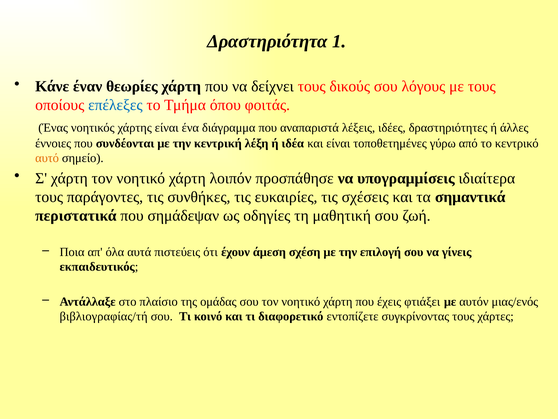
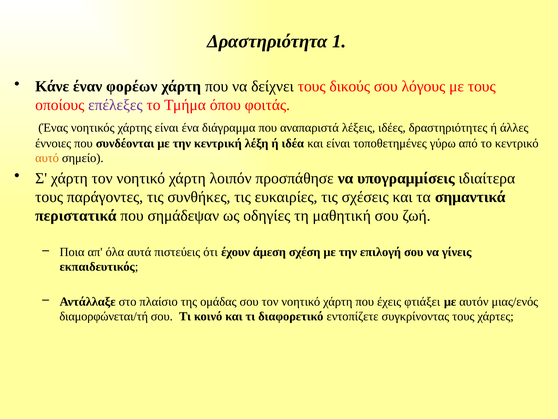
θεωρίες: θεωρίες -> φορέων
επέλεξες colour: blue -> purple
βιβλιογραφίας/τή: βιβλιογραφίας/τή -> διαμορφώνεται/τή
